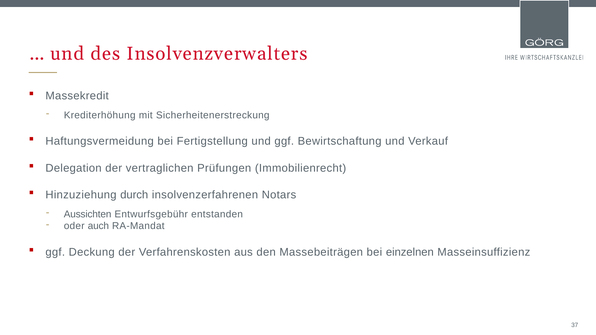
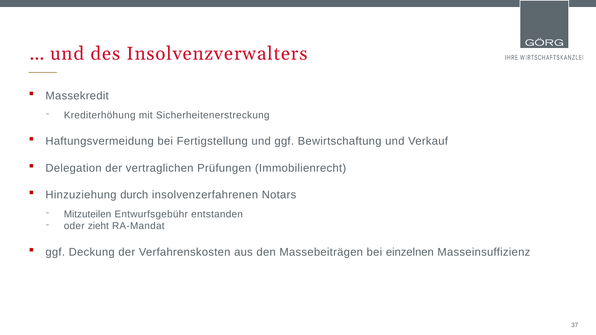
Aussichten: Aussichten -> Mitzuteilen
auch: auch -> zieht
